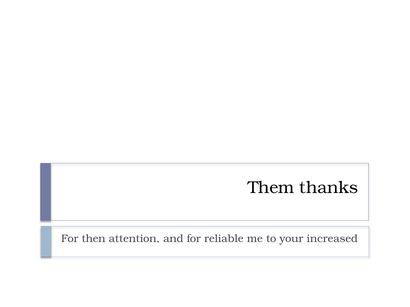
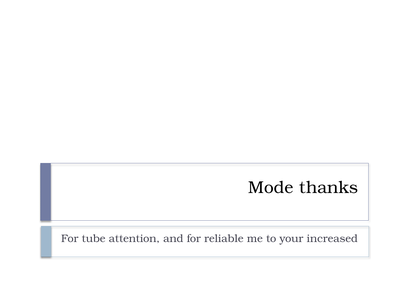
Them: Them -> Mode
then: then -> tube
